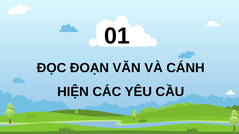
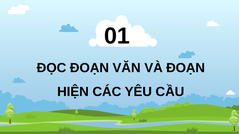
VÀ CÁNH: CÁNH -> ĐOẠN
